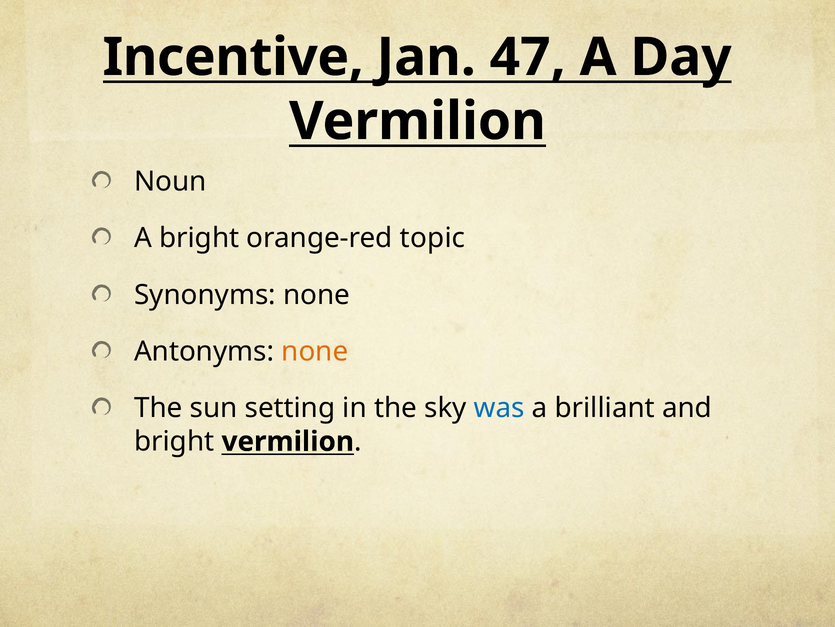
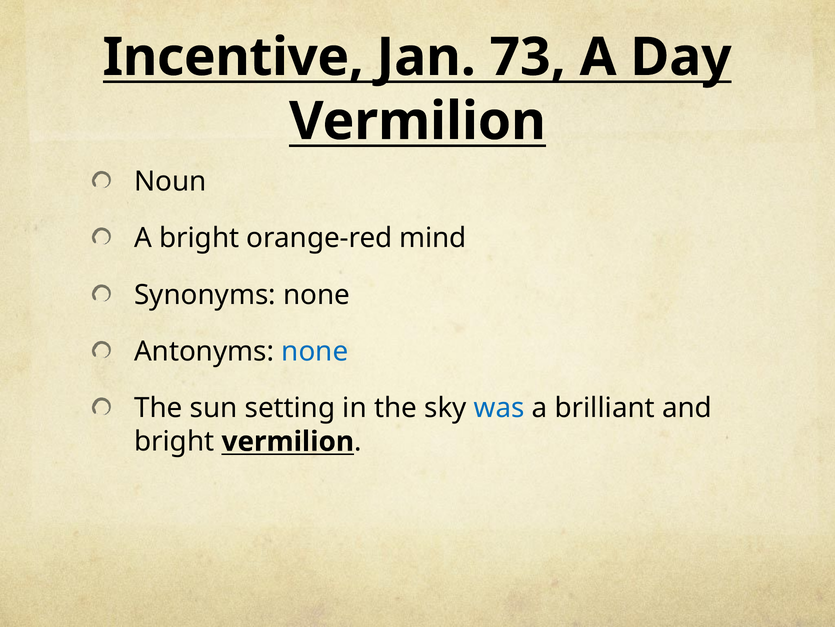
47: 47 -> 73
topic: topic -> mind
none at (315, 351) colour: orange -> blue
